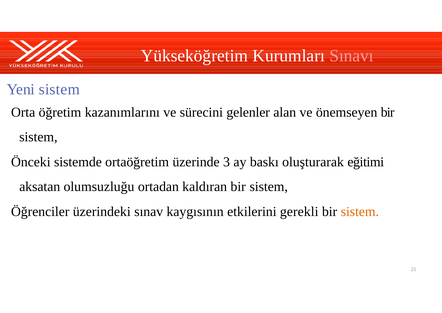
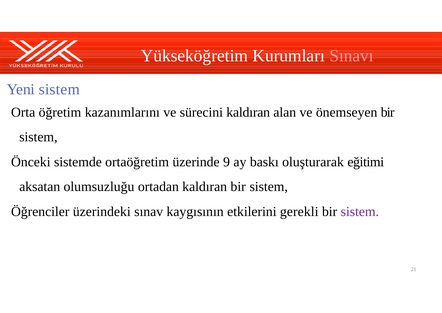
sürecini gelenler: gelenler -> kaldıran
3: 3 -> 9
sistem at (360, 211) colour: orange -> purple
